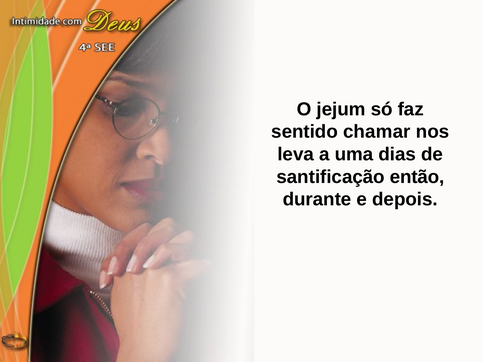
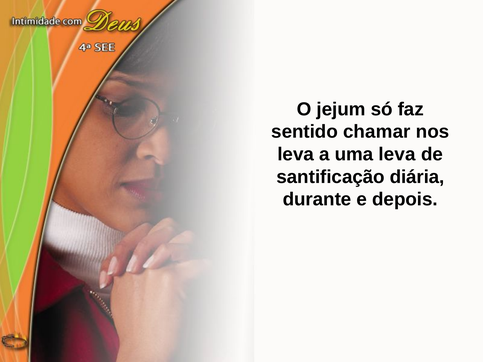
uma dias: dias -> leva
então: então -> diária
